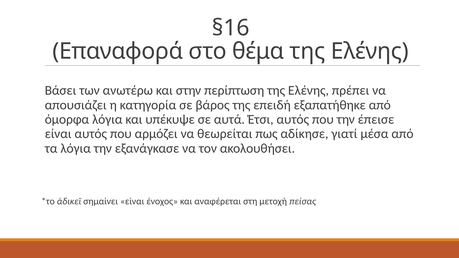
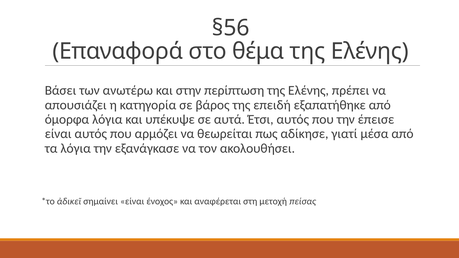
§16: §16 -> §56
